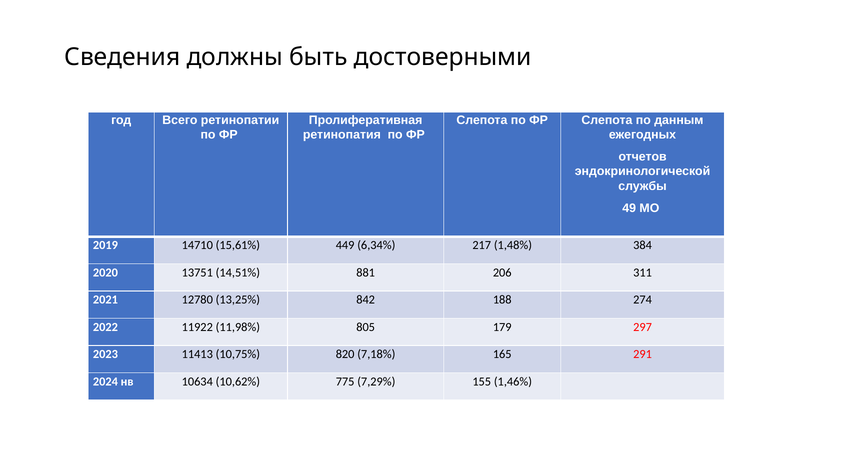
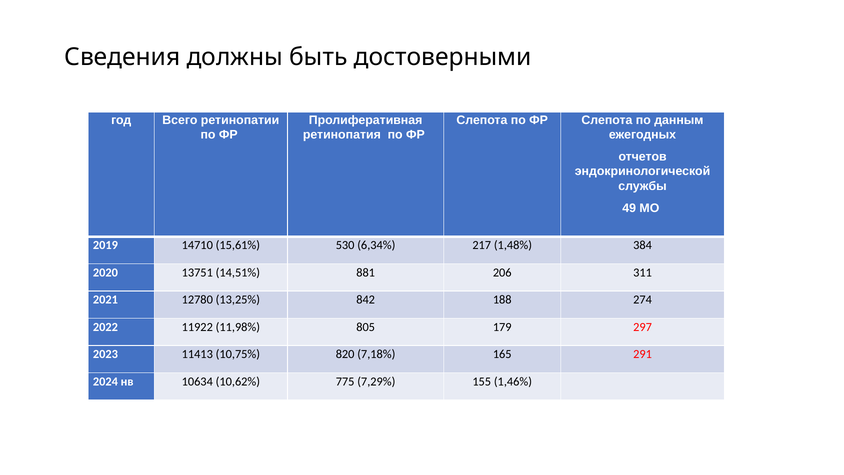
449: 449 -> 530
